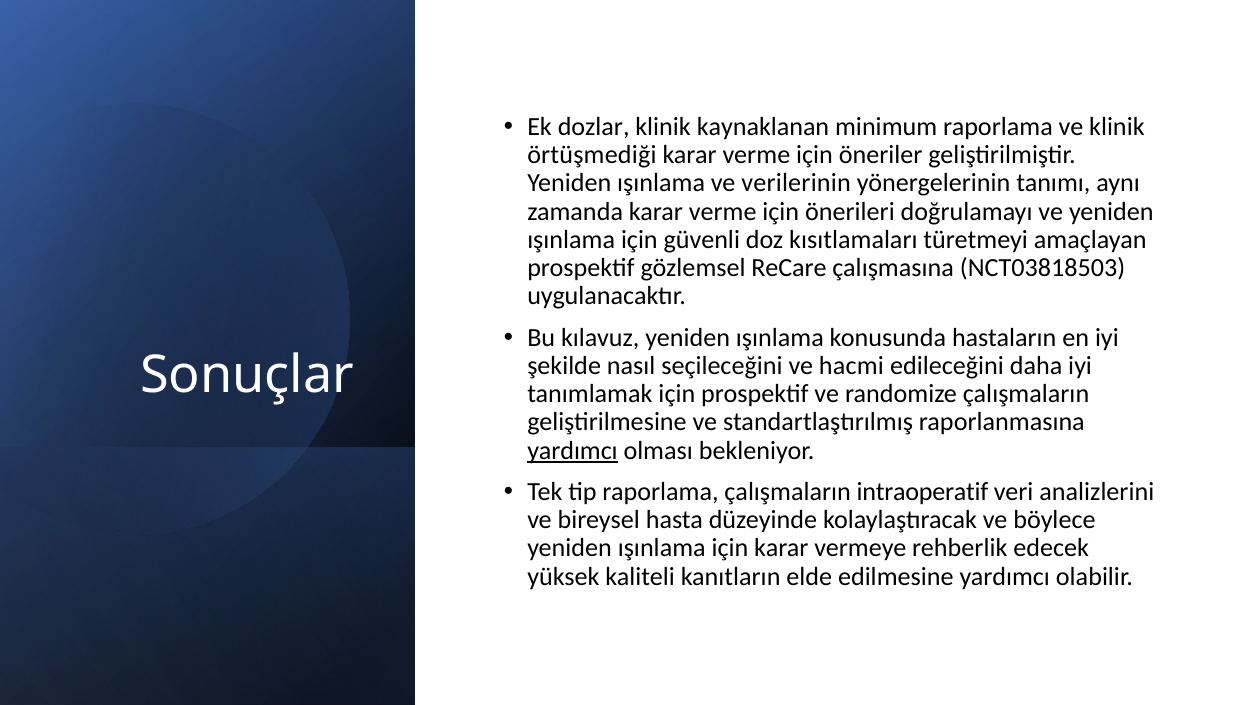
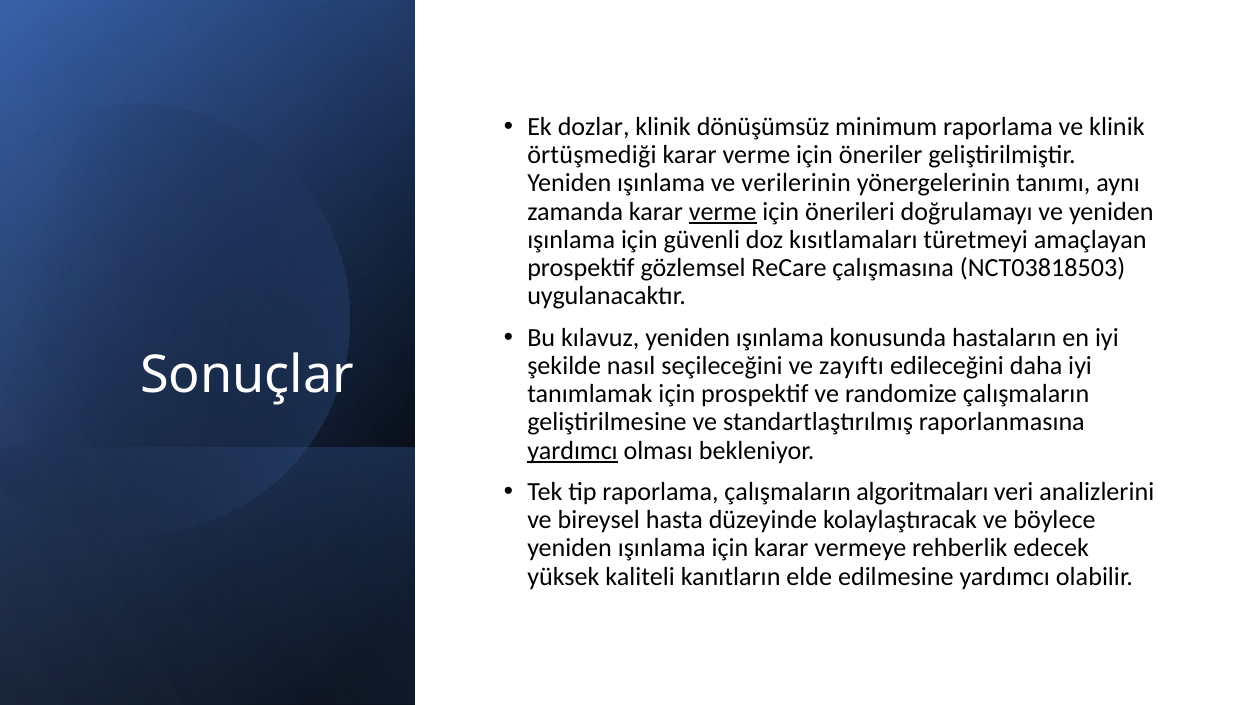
kaynaklanan: kaynaklanan -> dönüşümsüz
verme at (723, 211) underline: none -> present
hacmi: hacmi -> zayıftı
intraoperatif: intraoperatif -> algoritmaları
